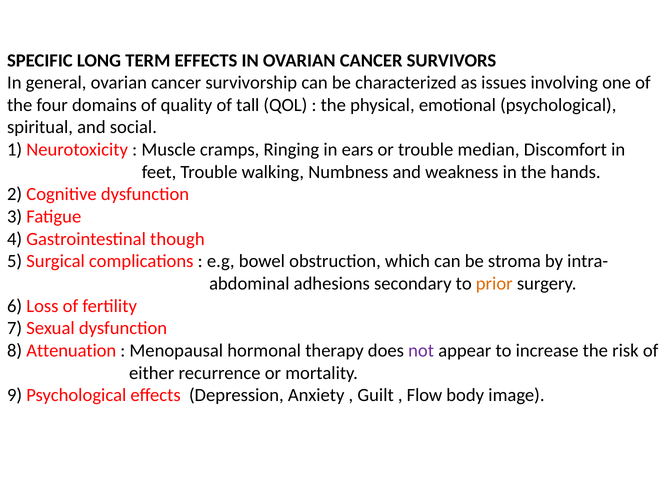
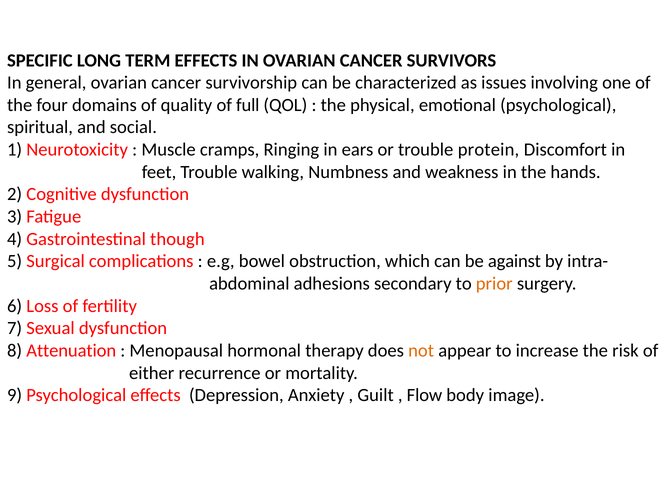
tall: tall -> full
median: median -> protein
stroma: stroma -> against
not colour: purple -> orange
